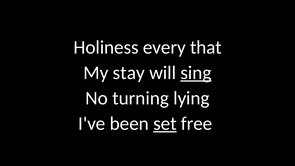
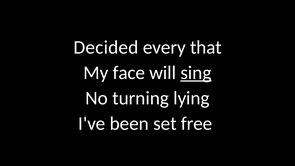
Holiness: Holiness -> Decided
stay: stay -> face
set underline: present -> none
